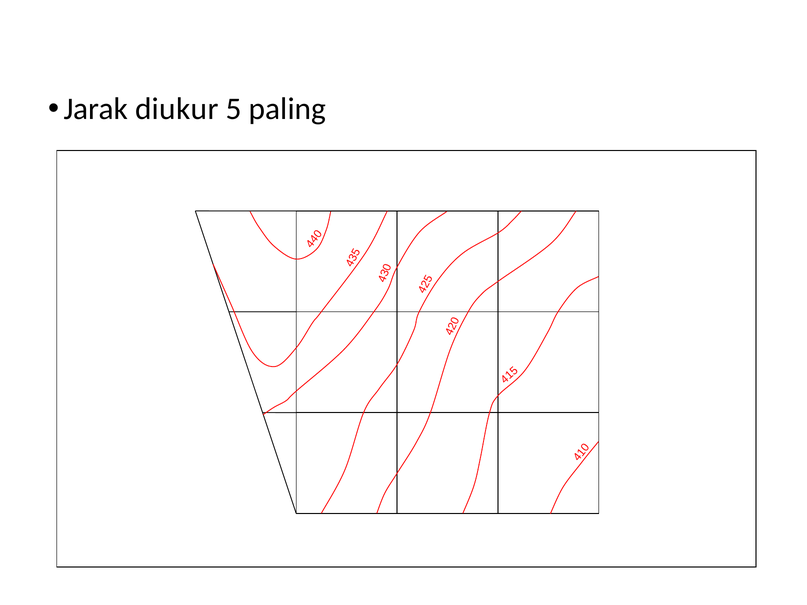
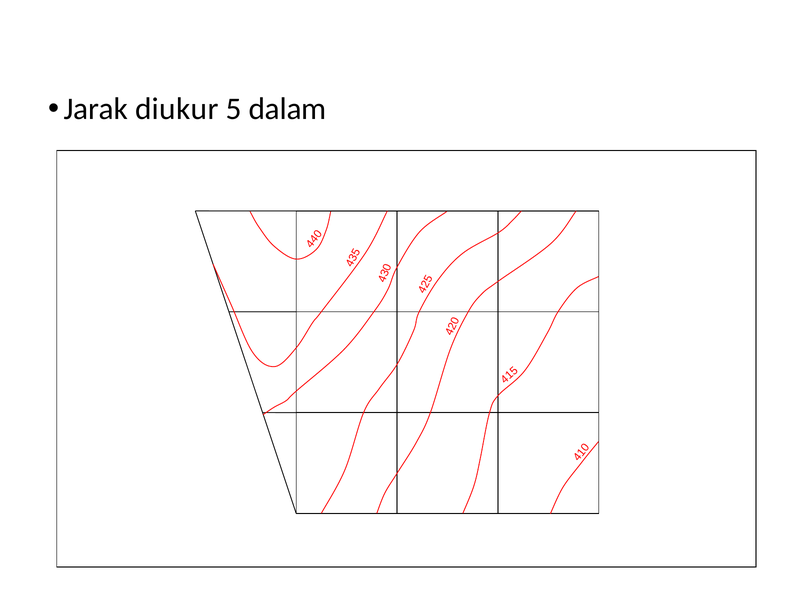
paling: paling -> dalam
